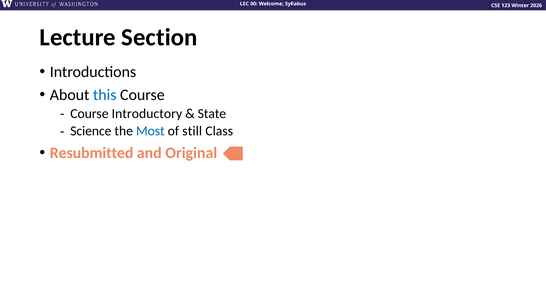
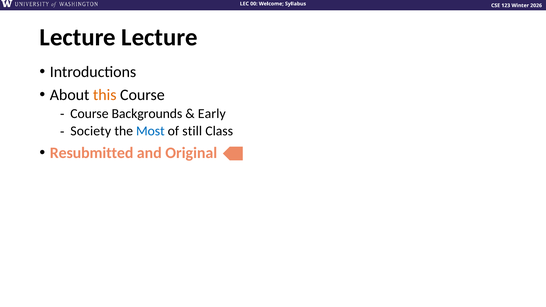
Lecture Section: Section -> Lecture
this colour: blue -> orange
Introductory: Introductory -> Backgrounds
State: State -> Early
Science: Science -> Society
